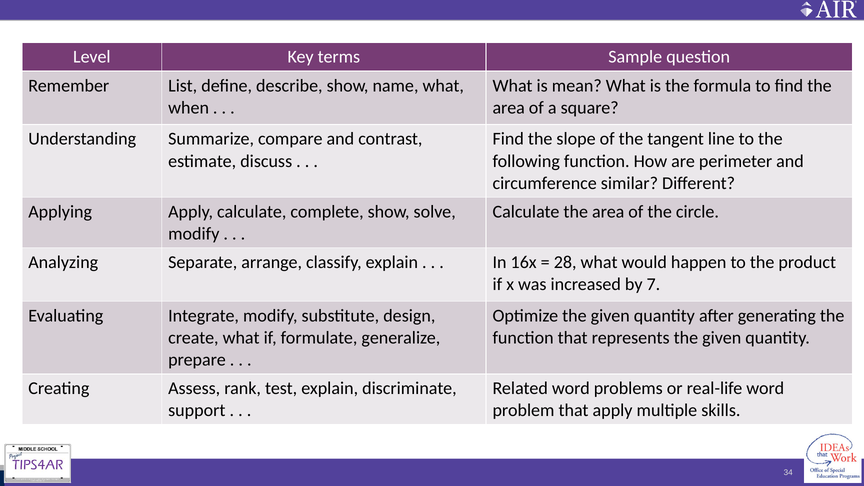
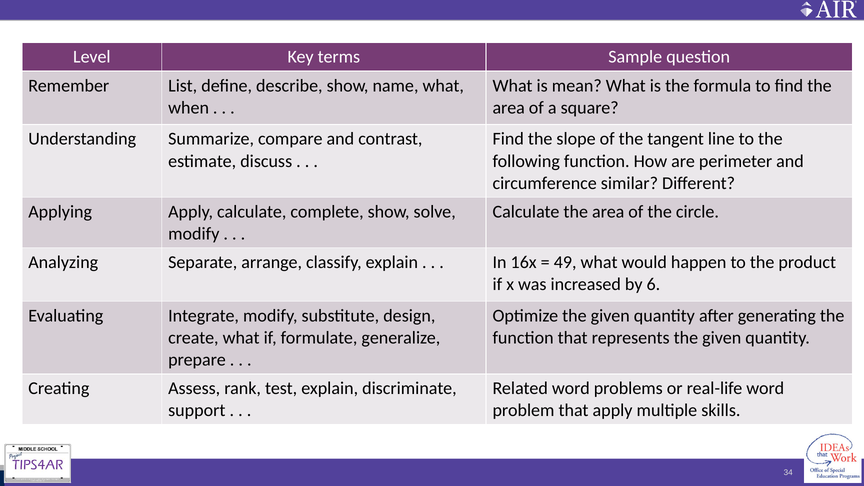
28: 28 -> 49
7: 7 -> 6
